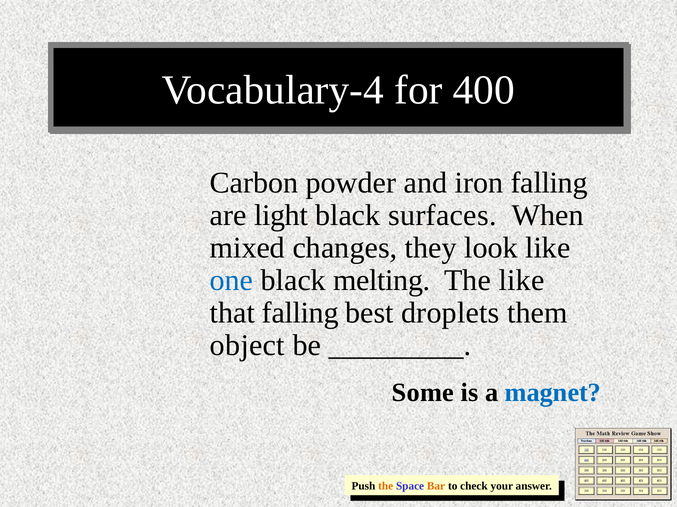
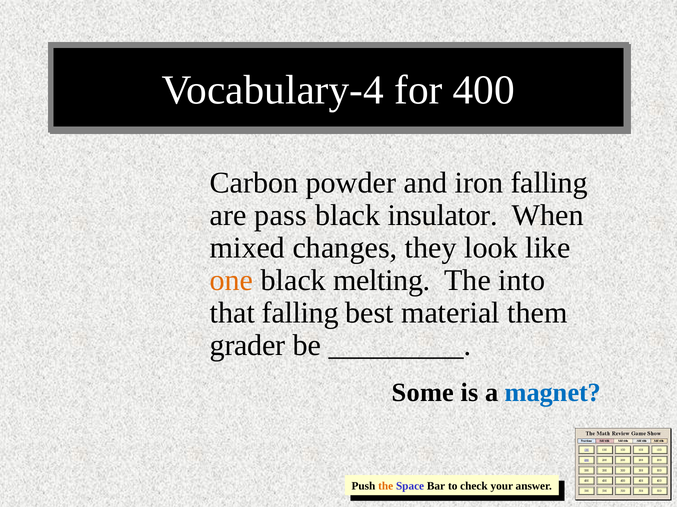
light: light -> pass
surfaces: surfaces -> insulator
one colour: blue -> orange
The like: like -> into
droplets: droplets -> material
object: object -> grader
Bar at (436, 487) colour: orange -> black
